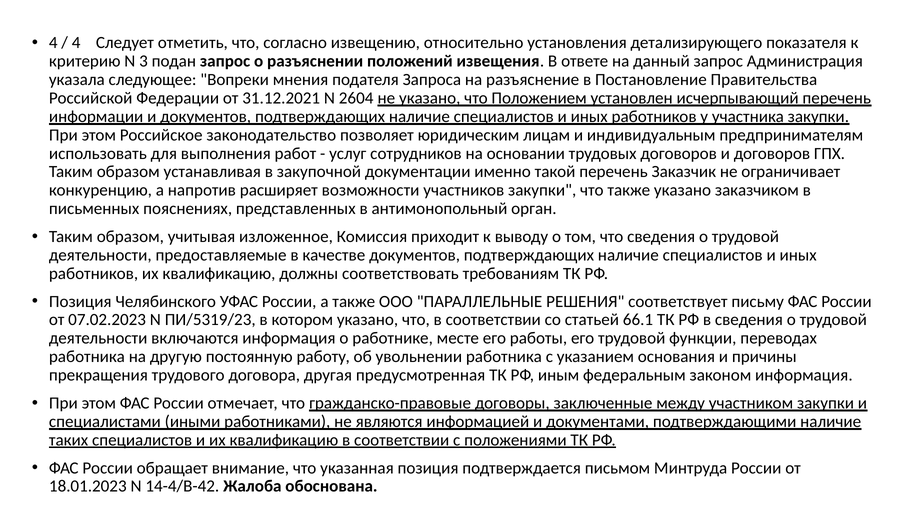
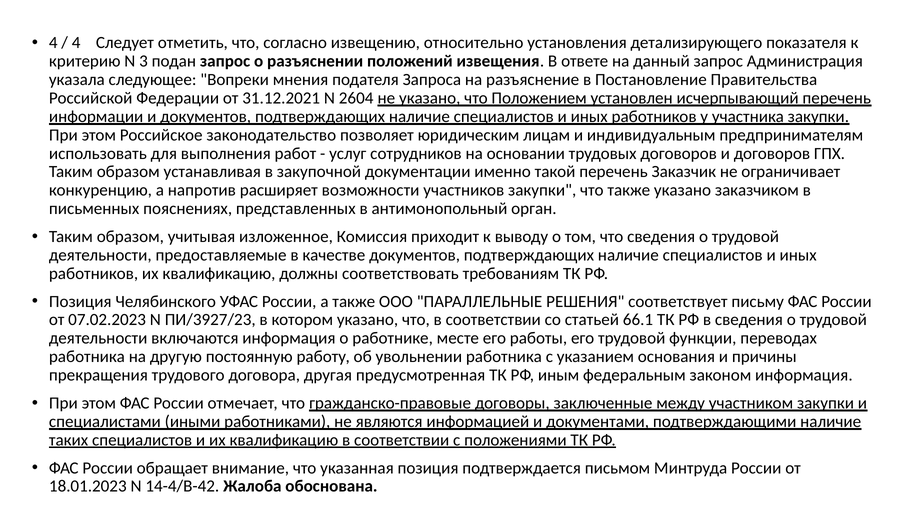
ПИ/5319/23: ПИ/5319/23 -> ПИ/3927/23
